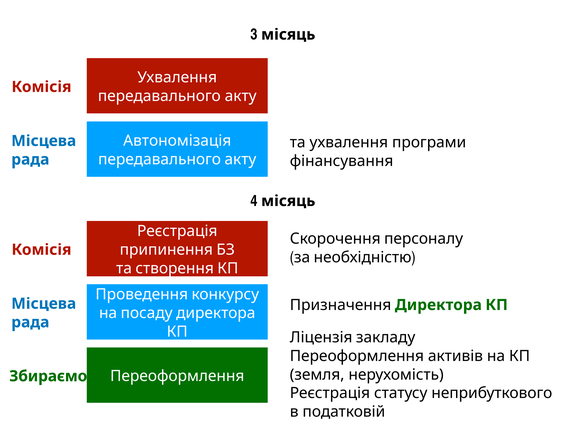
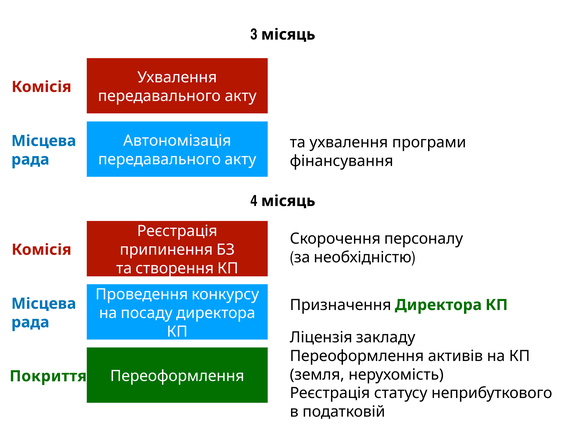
Збираємо: Збираємо -> Покриття
